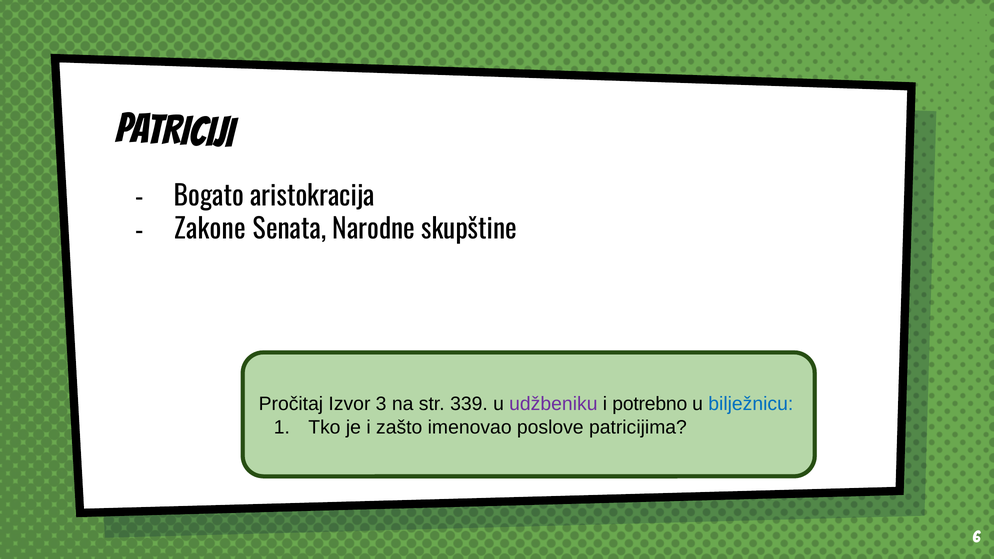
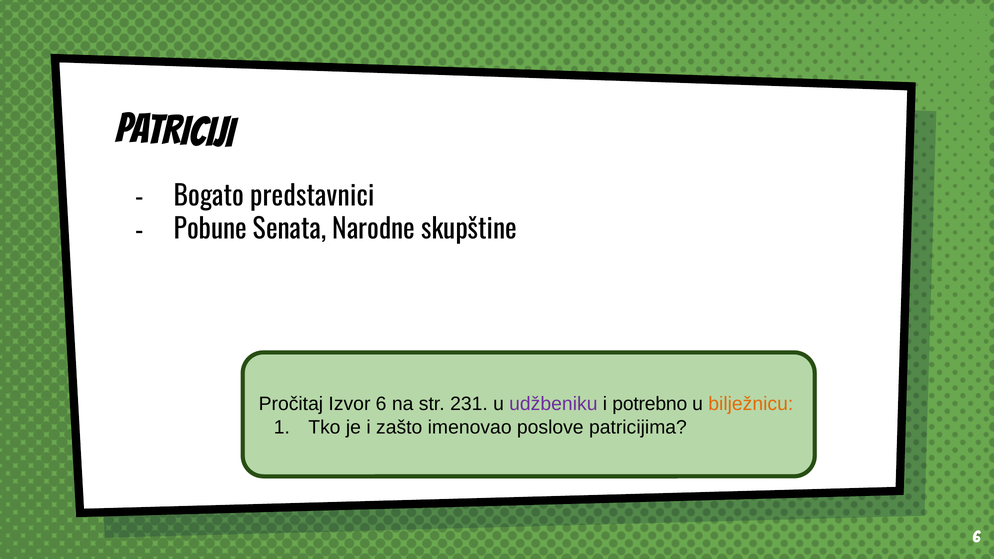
aristokracija: aristokracija -> predstavnici
Zakone: Zakone -> Pobune
Izvor 3: 3 -> 6
339: 339 -> 231
bilježnicu colour: blue -> orange
